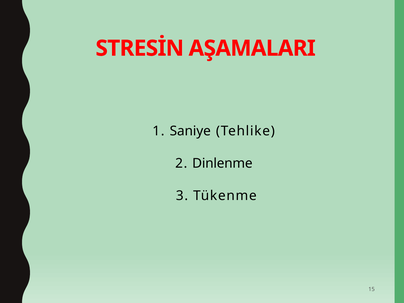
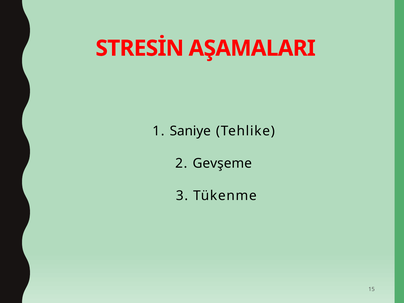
Dinlenme: Dinlenme -> Gevşeme
